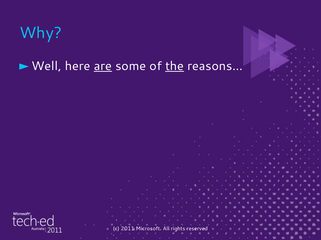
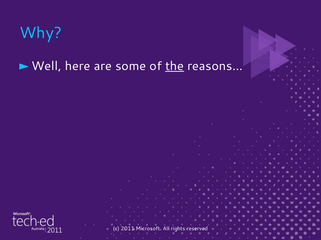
are underline: present -> none
